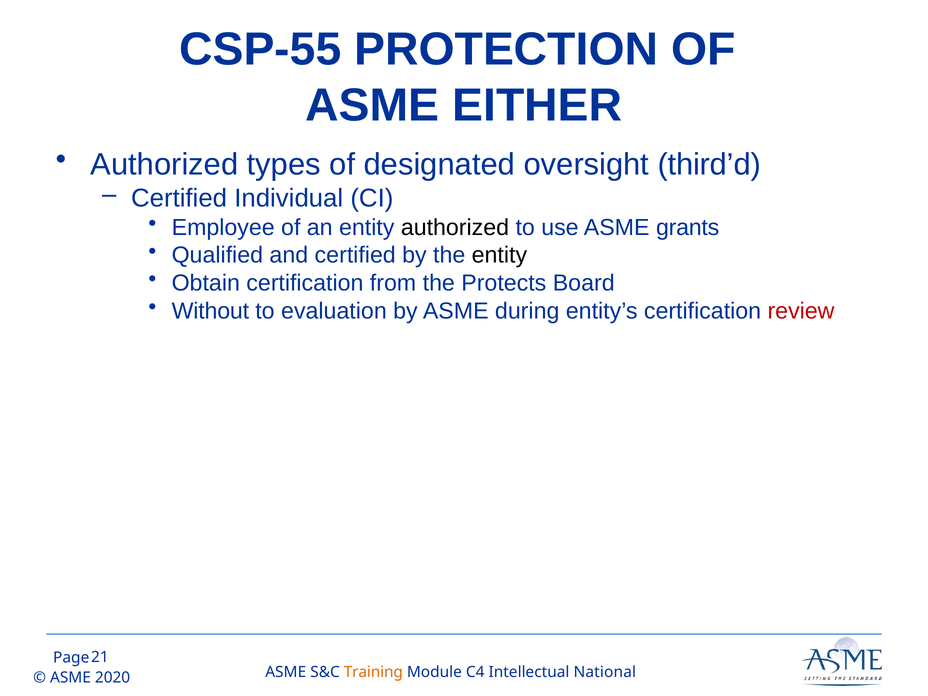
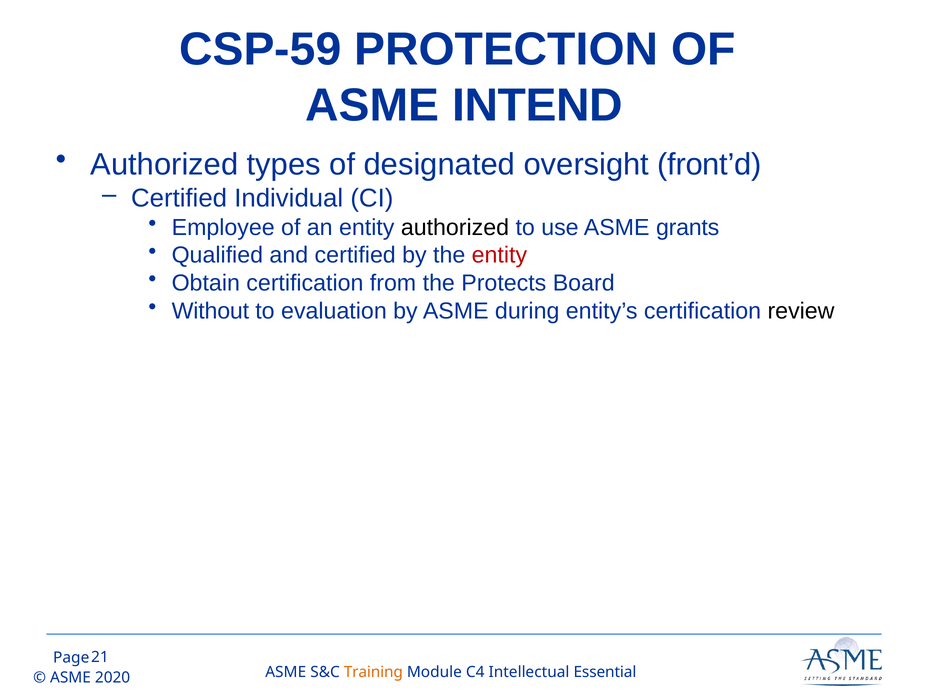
CSP-55: CSP-55 -> CSP-59
EITHER: EITHER -> INTEND
third’d: third’d -> front’d
entity at (499, 255) colour: black -> red
review colour: red -> black
National: National -> Essential
